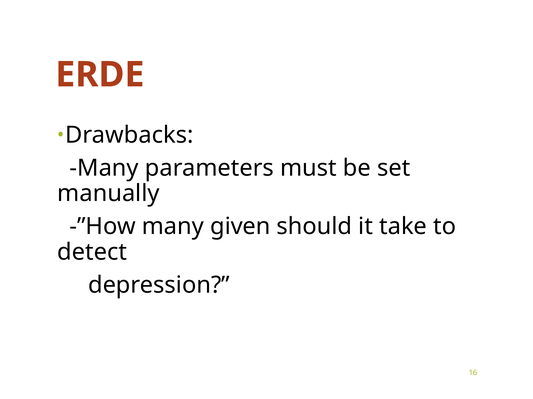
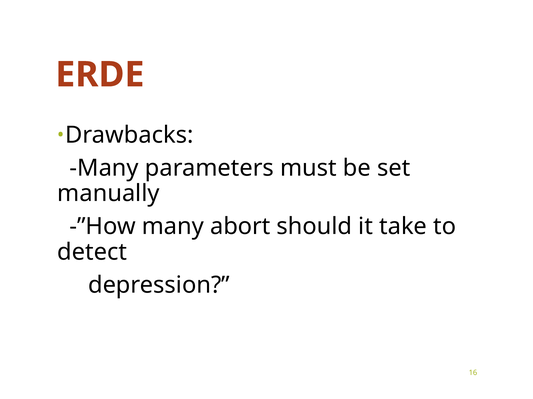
given: given -> abort
